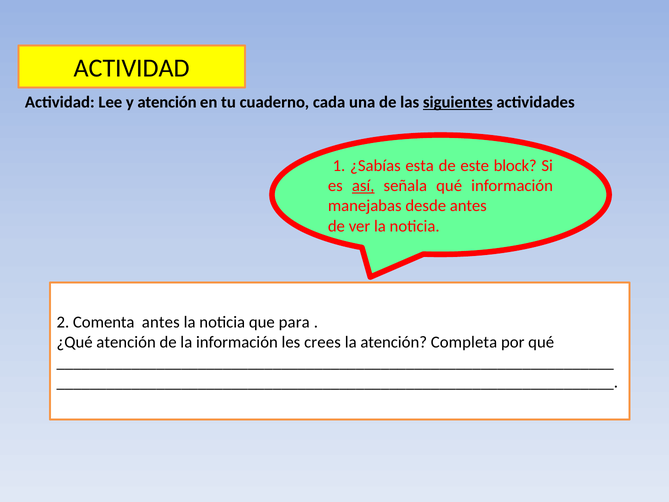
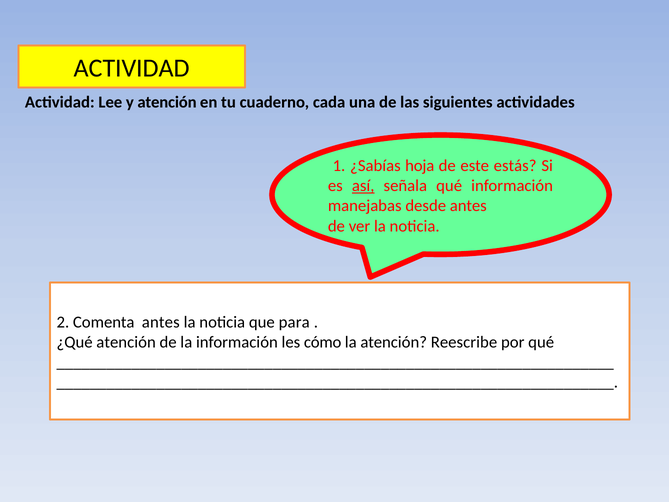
siguientes underline: present -> none
esta: esta -> hoja
block: block -> estás
crees: crees -> cómo
Completa: Completa -> Reescribe
